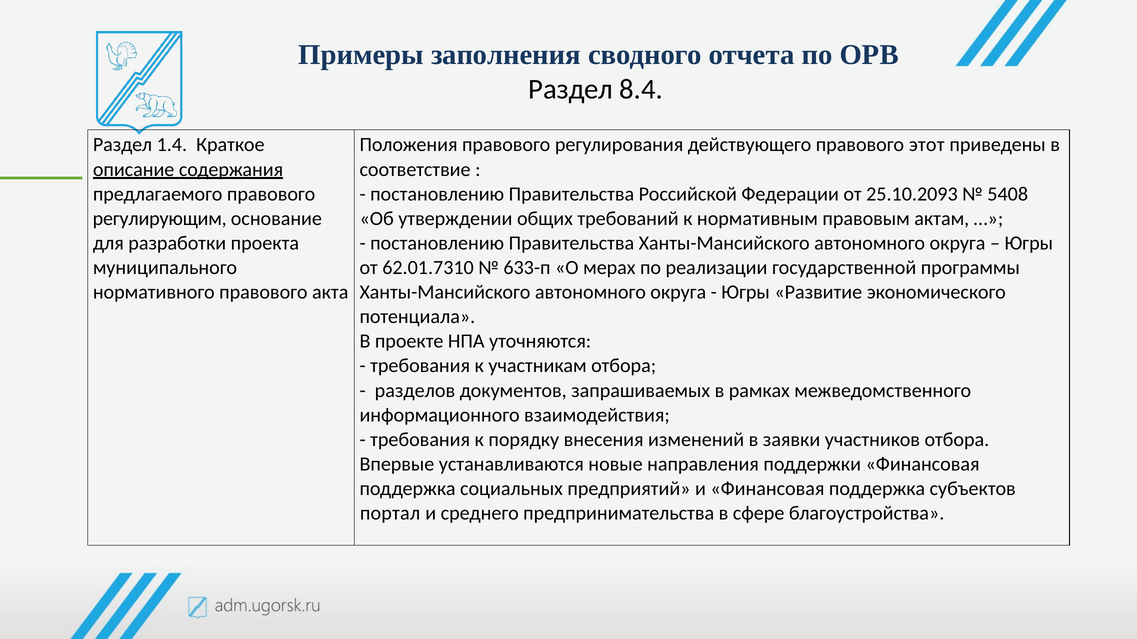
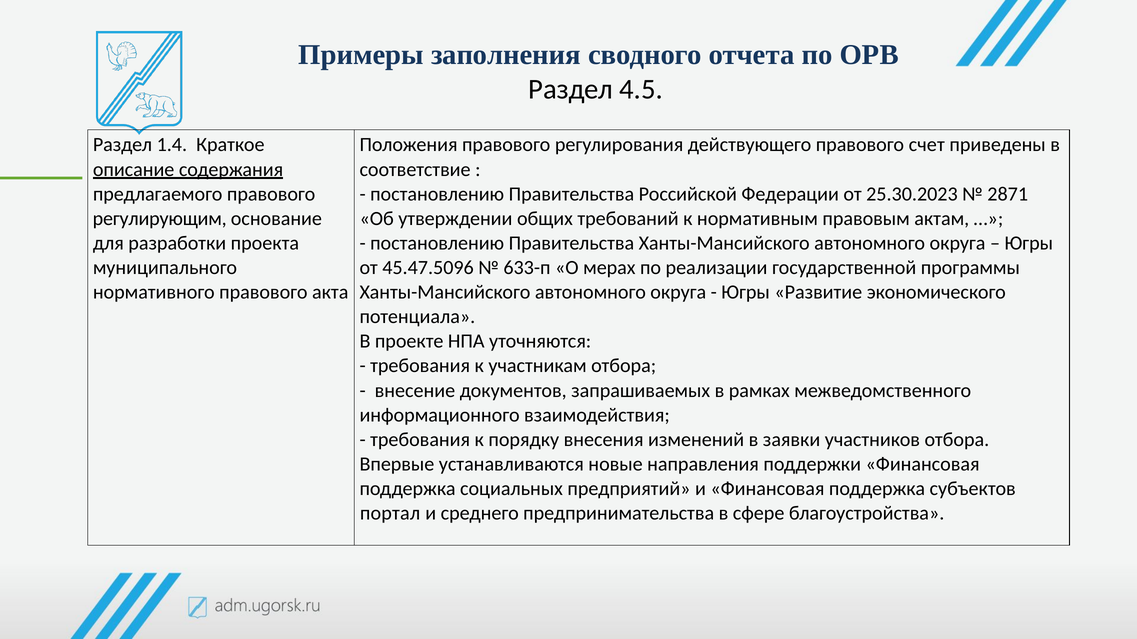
8.4: 8.4 -> 4.5
этот: этот -> счет
25.10.2093: 25.10.2093 -> 25.30.2023
5408: 5408 -> 2871
62.01.7310: 62.01.7310 -> 45.47.5096
разделов: разделов -> внесение
